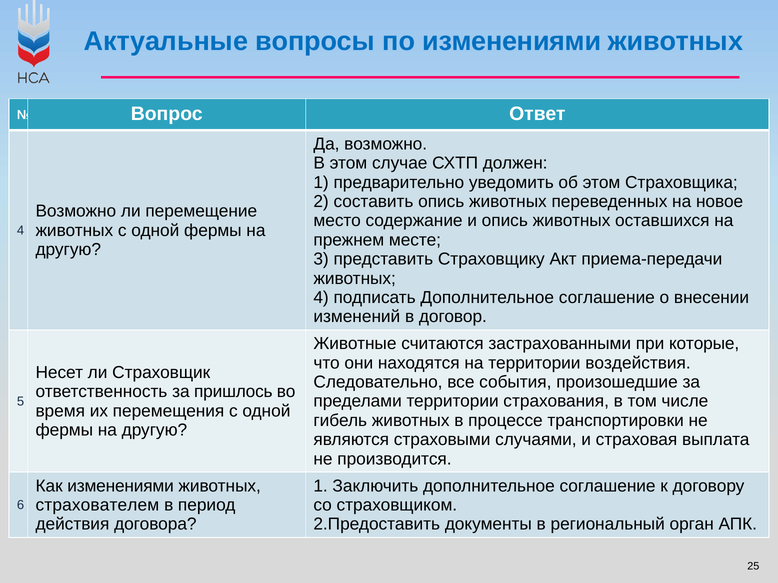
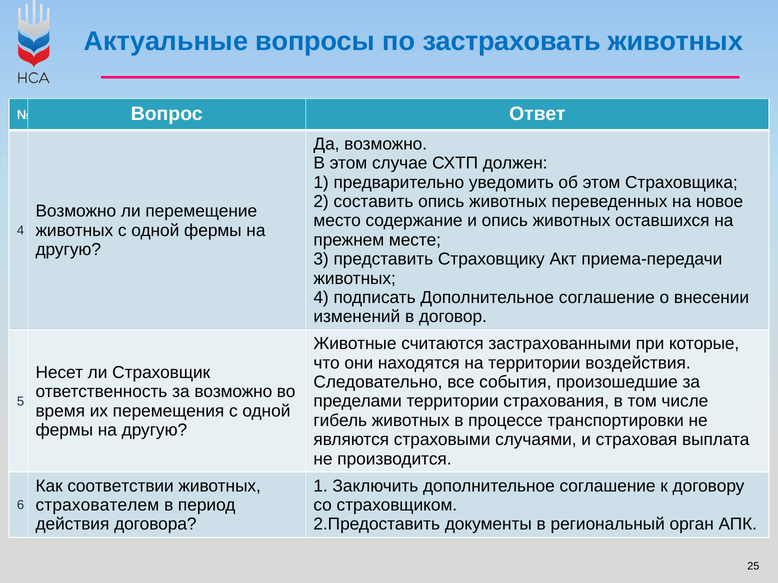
по изменениями: изменениями -> застраховать
за пришлось: пришлось -> возможно
Как изменениями: изменениями -> соответствии
